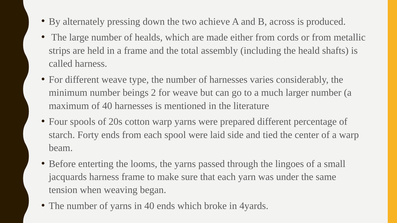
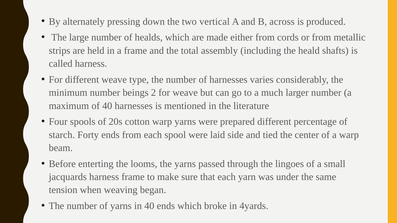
achieve: achieve -> vertical
